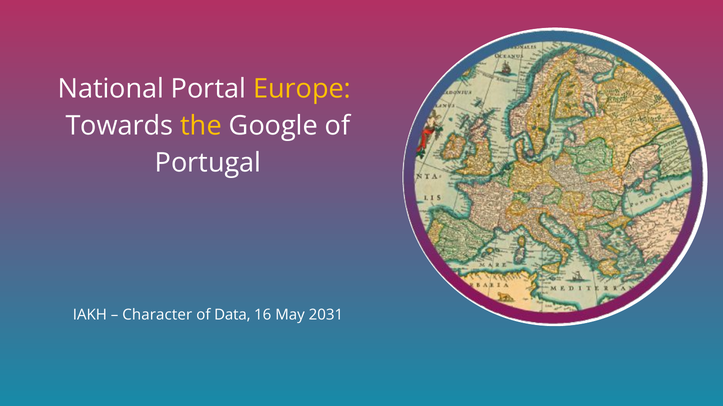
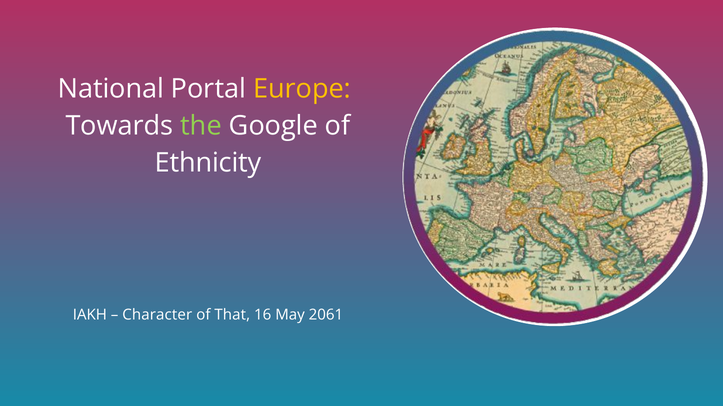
the colour: yellow -> light green
Portugal: Portugal -> Ethnicity
Data: Data -> That
2031: 2031 -> 2061
